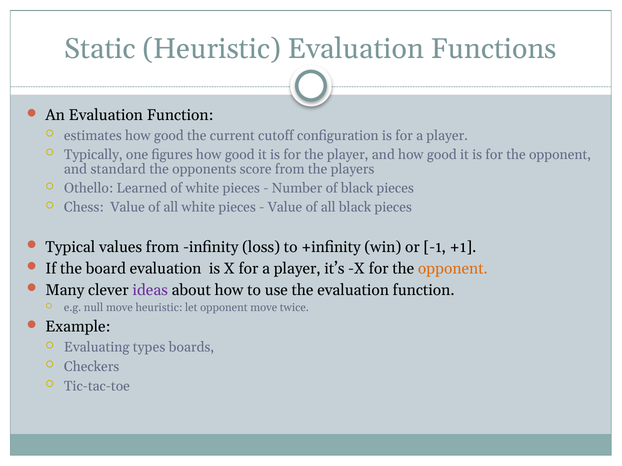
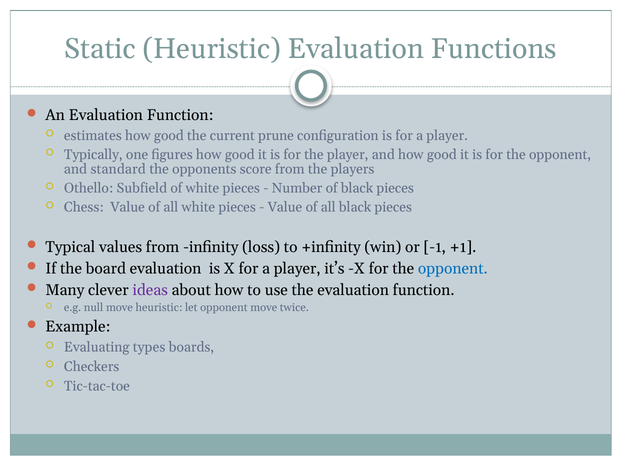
cutoff: cutoff -> prune
Learned: Learned -> Subfield
opponent at (453, 269) colour: orange -> blue
